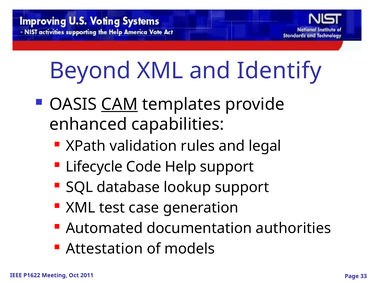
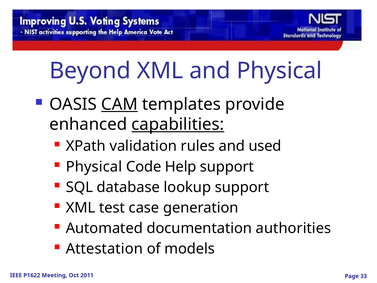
and Identify: Identify -> Physical
capabilities underline: none -> present
legal: legal -> used
Lifecycle at (94, 167): Lifecycle -> Physical
